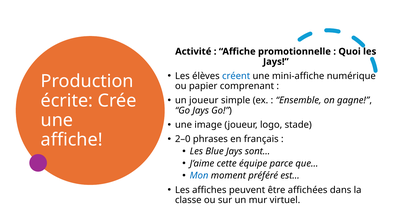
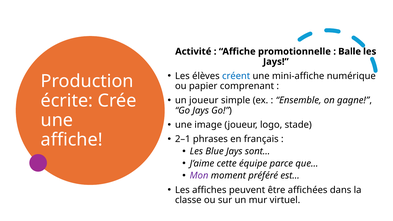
Quoi: Quoi -> Balle
2–0: 2–0 -> 2–1
Mon colour: blue -> purple
